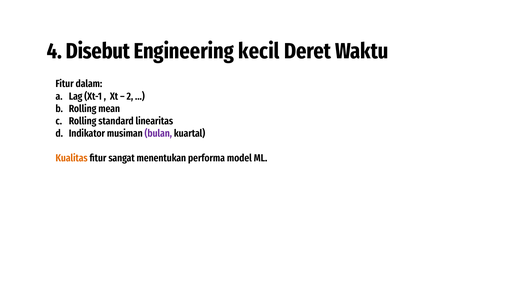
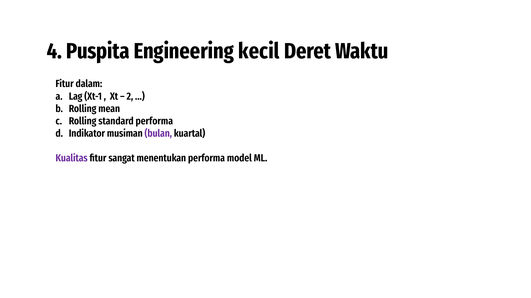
Disebut: Disebut -> Puspita
standard linearitas: linearitas -> performa
Kualitas colour: orange -> purple
